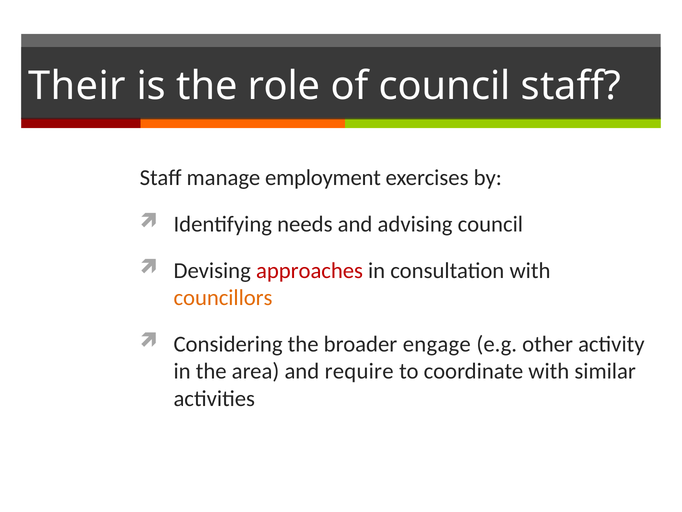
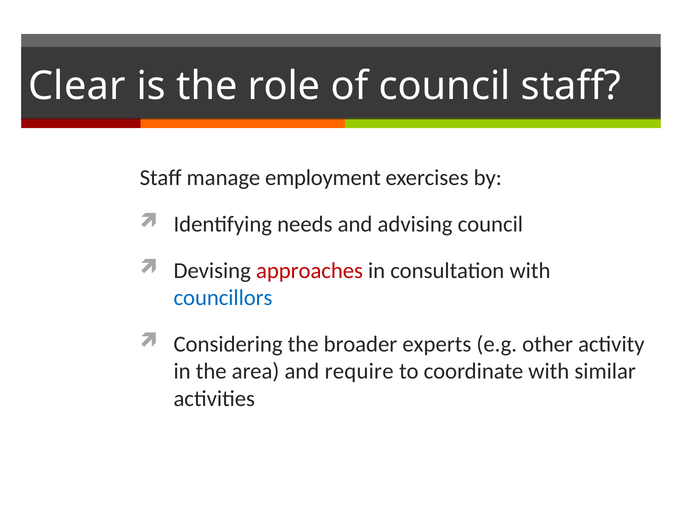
Their: Their -> Clear
councillors colour: orange -> blue
engage: engage -> experts
